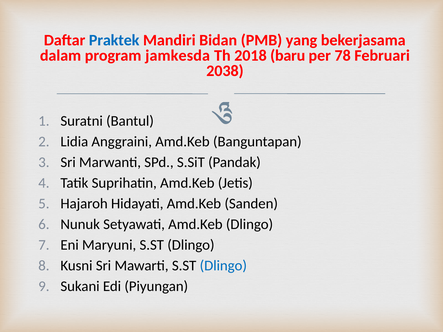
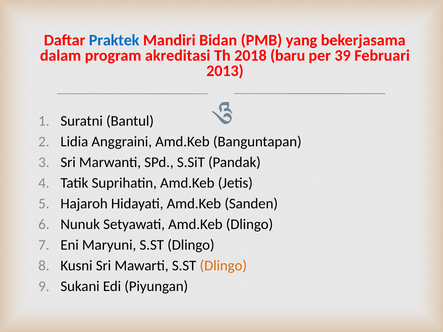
jamkesda: jamkesda -> akreditasi
78: 78 -> 39
2038: 2038 -> 2013
Dlingo at (223, 266) colour: blue -> orange
